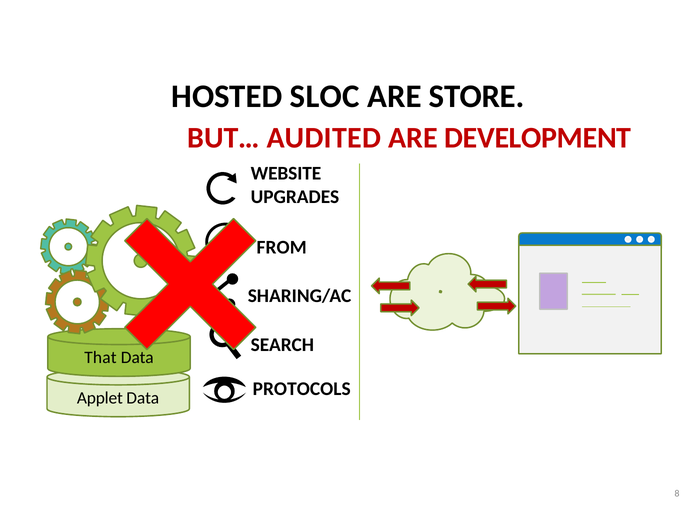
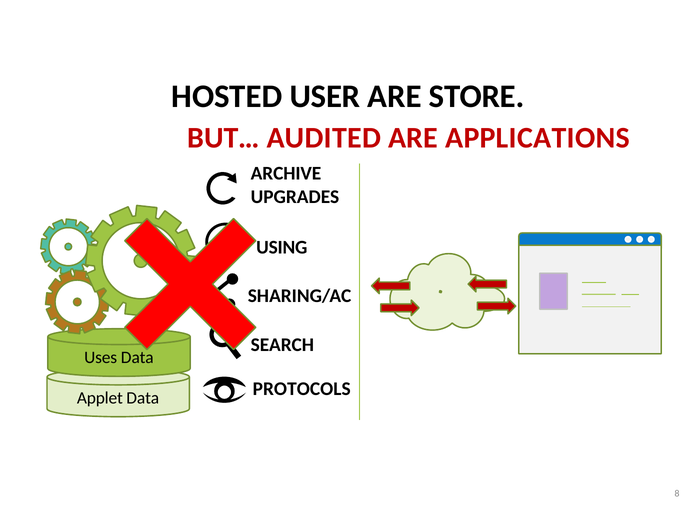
SLOC: SLOC -> USER
DEVELOPMENT: DEVELOPMENT -> APPLICATIONS
WEBSITE: WEBSITE -> ARCHIVE
FROM: FROM -> USING
That: That -> Uses
